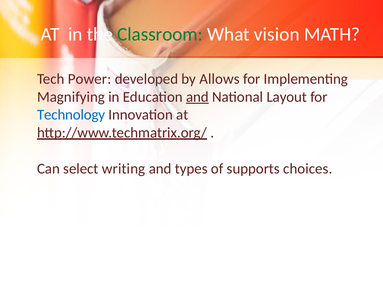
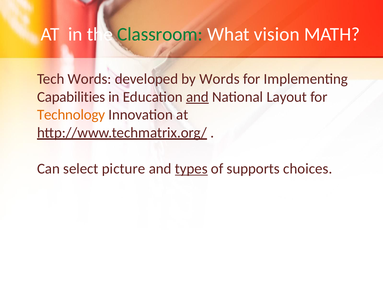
Tech Power: Power -> Words
by Allows: Allows -> Words
Magnifying: Magnifying -> Capabilities
Technology colour: blue -> orange
writing: writing -> picture
types underline: none -> present
